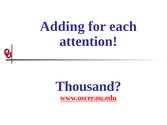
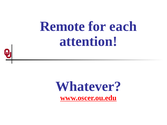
Adding: Adding -> Remote
Thousand: Thousand -> Whatever
